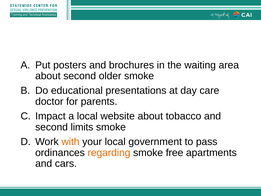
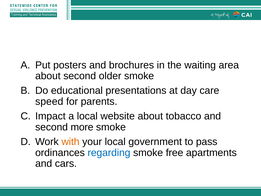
doctor: doctor -> speed
limits: limits -> more
regarding colour: orange -> blue
